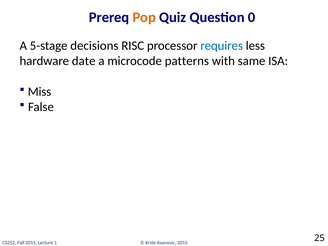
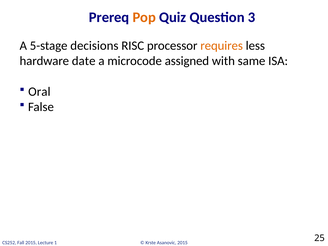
0: 0 -> 3
requires colour: blue -> orange
patterns: patterns -> assigned
Miss: Miss -> Oral
